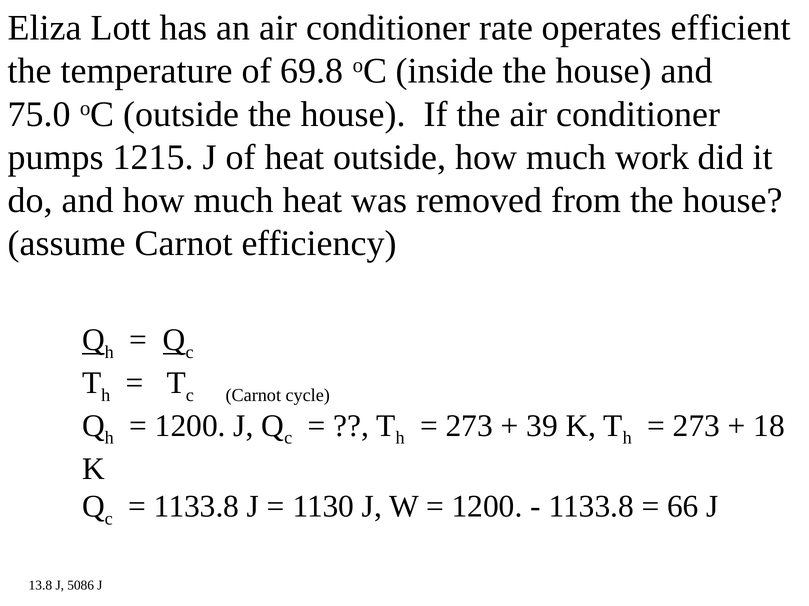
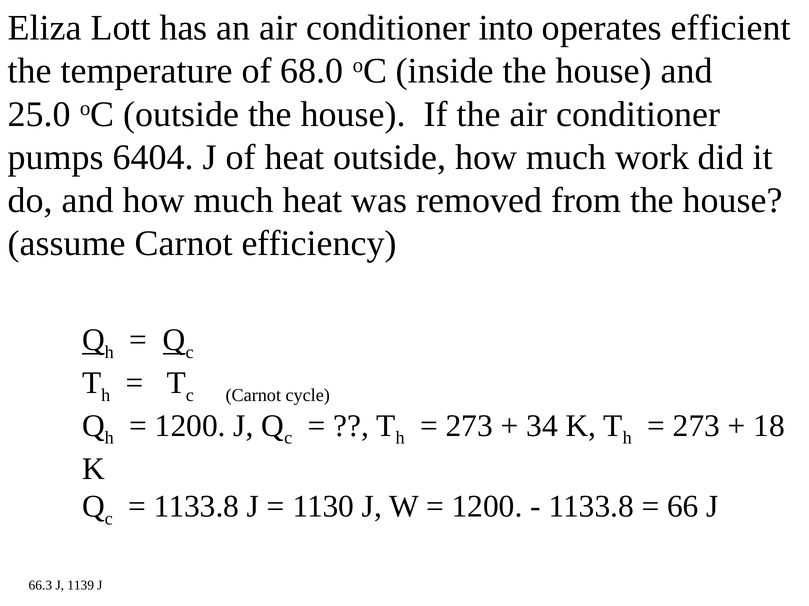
rate: rate -> into
69.8: 69.8 -> 68.0
75.0: 75.0 -> 25.0
1215: 1215 -> 6404
39: 39 -> 34
13.8: 13.8 -> 66.3
5086: 5086 -> 1139
